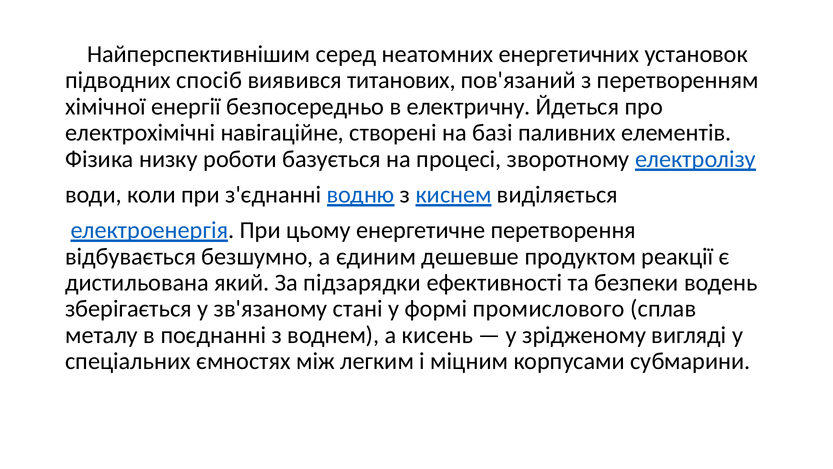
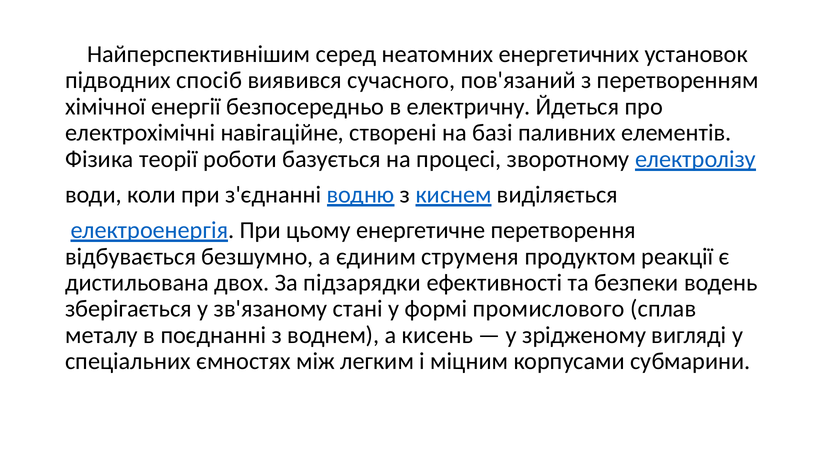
титанових: титанових -> сучасного
низку: низку -> теорії
дешевше: дешевше -> струменя
який: який -> двох
